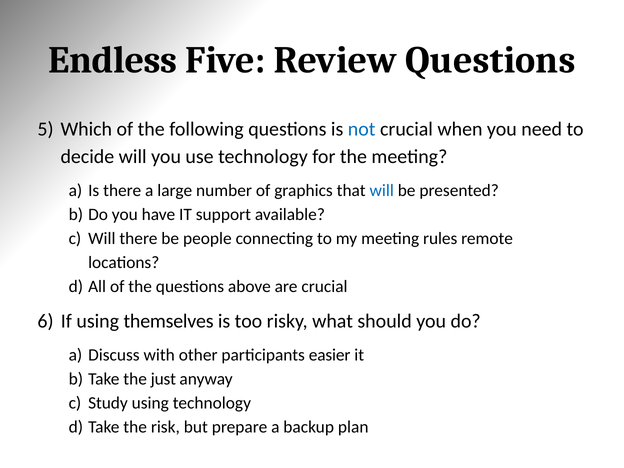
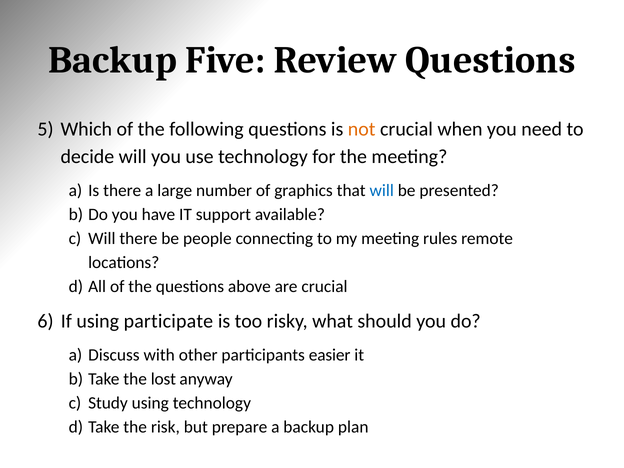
Endless at (113, 60): Endless -> Backup
not colour: blue -> orange
themselves: themselves -> participate
just: just -> lost
